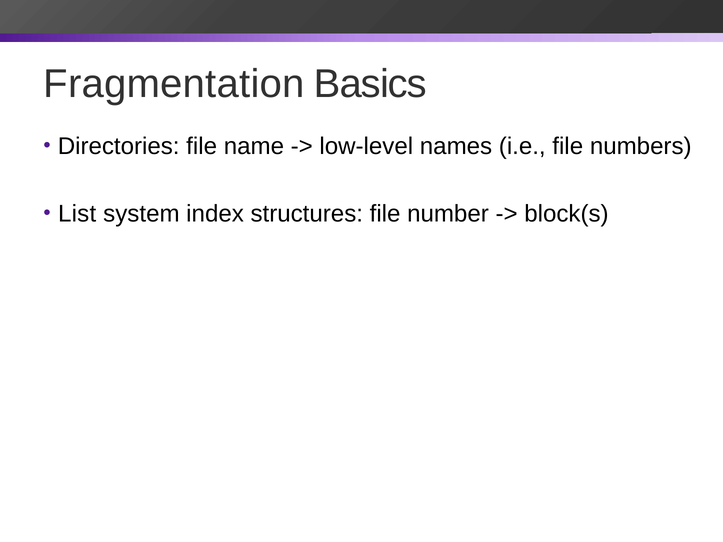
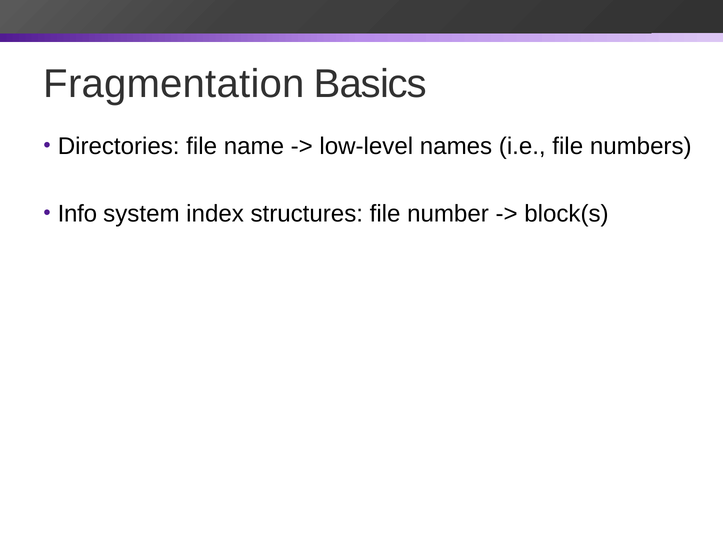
List: List -> Info
